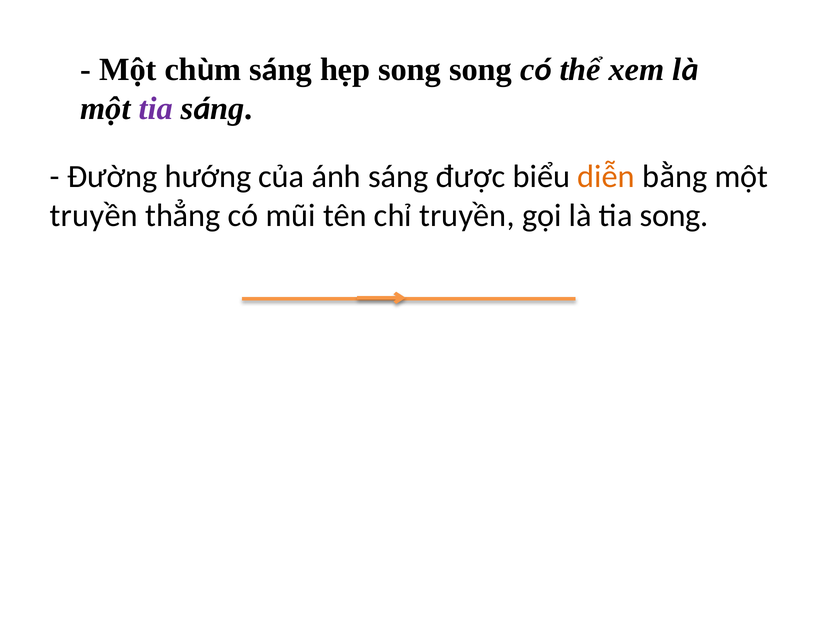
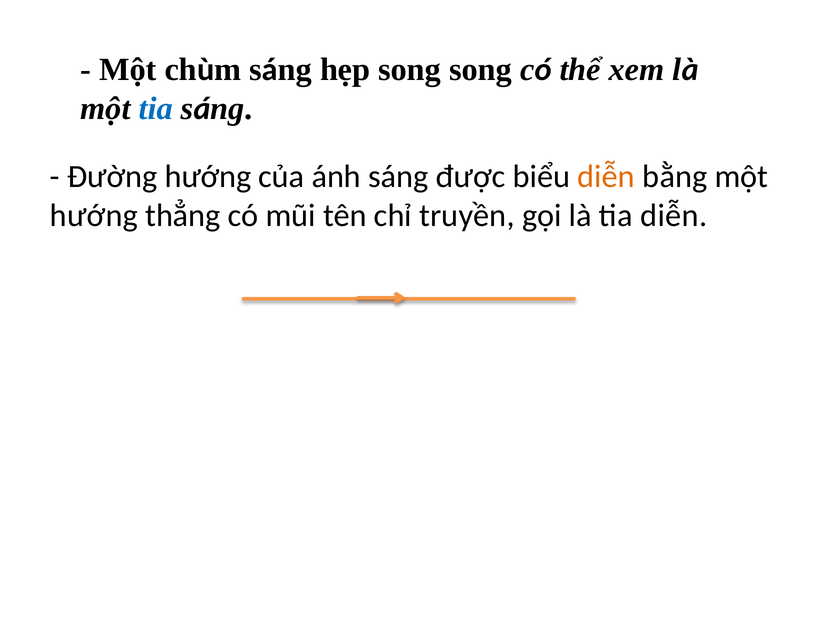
tia at (156, 108) colour: purple -> blue
truyền at (94, 215): truyền -> hướng
tia song: song -> diễn
